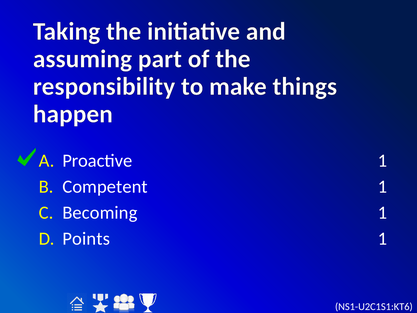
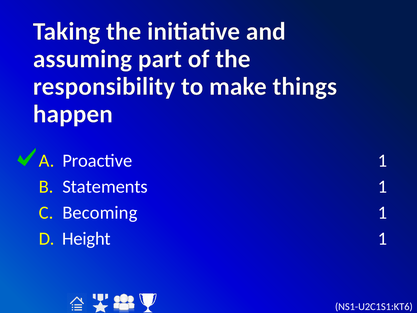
Competent: Competent -> Statements
Points: Points -> Height
